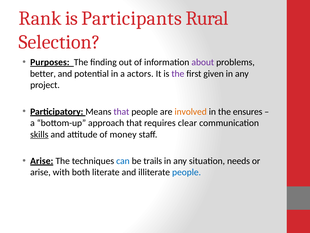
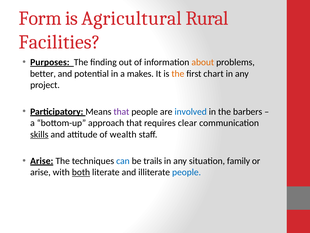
Rank: Rank -> Form
Participants: Participants -> Agricultural
Selection: Selection -> Facilities
about colour: purple -> orange
actors: actors -> makes
the at (178, 74) colour: purple -> orange
given: given -> chart
involved colour: orange -> blue
ensures: ensures -> barbers
money: money -> wealth
needs: needs -> family
both underline: none -> present
